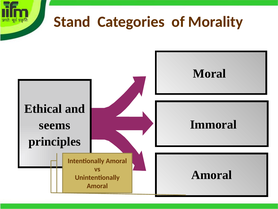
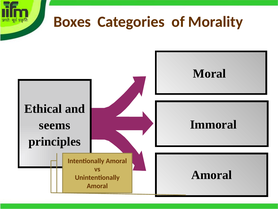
Stand: Stand -> Boxes
